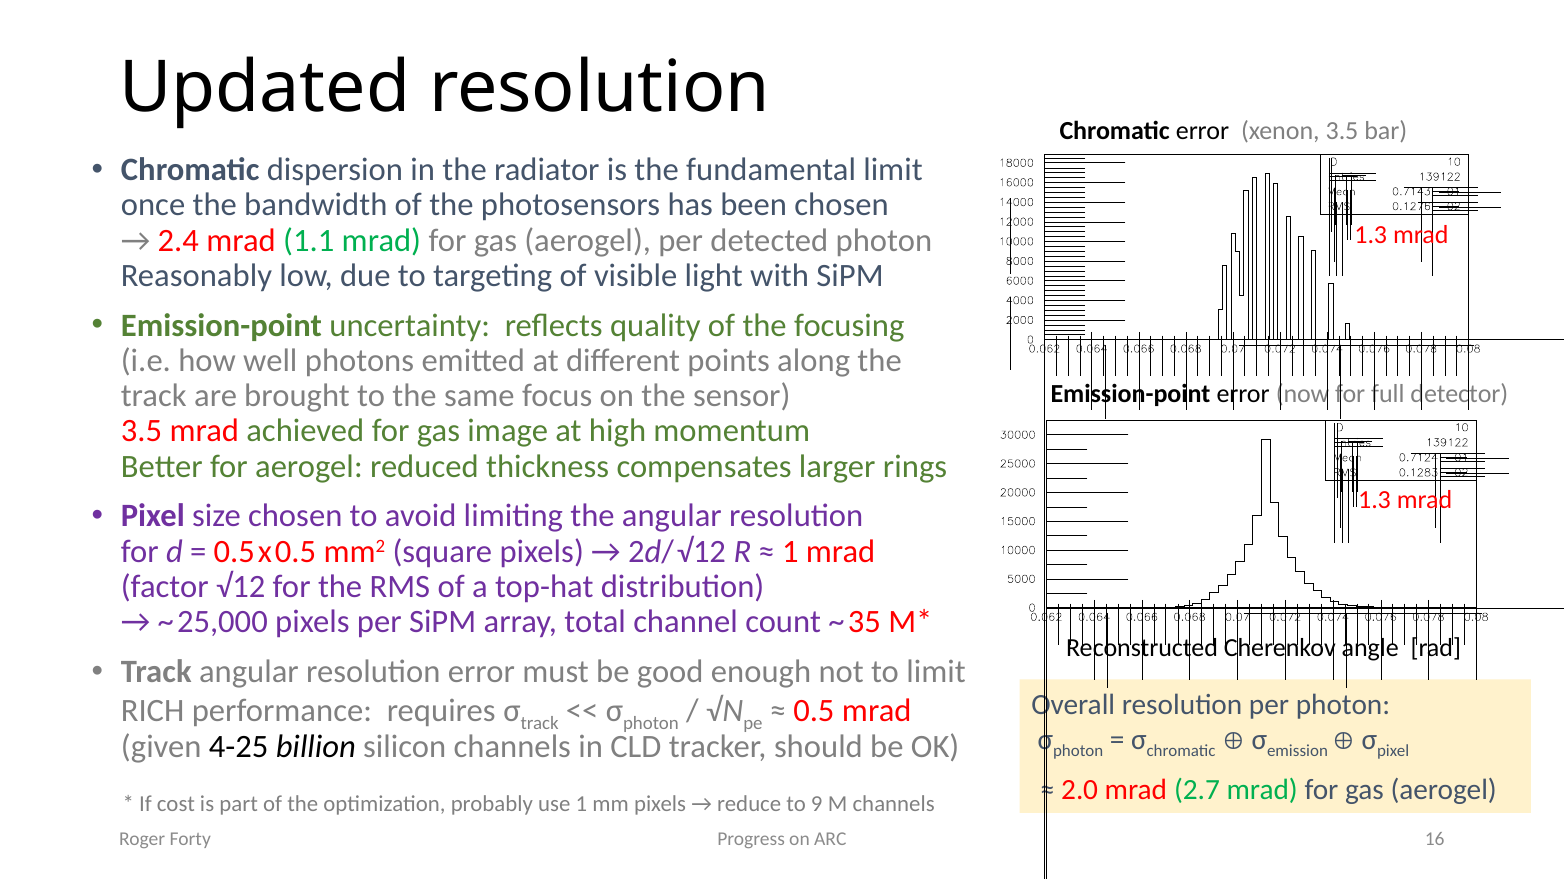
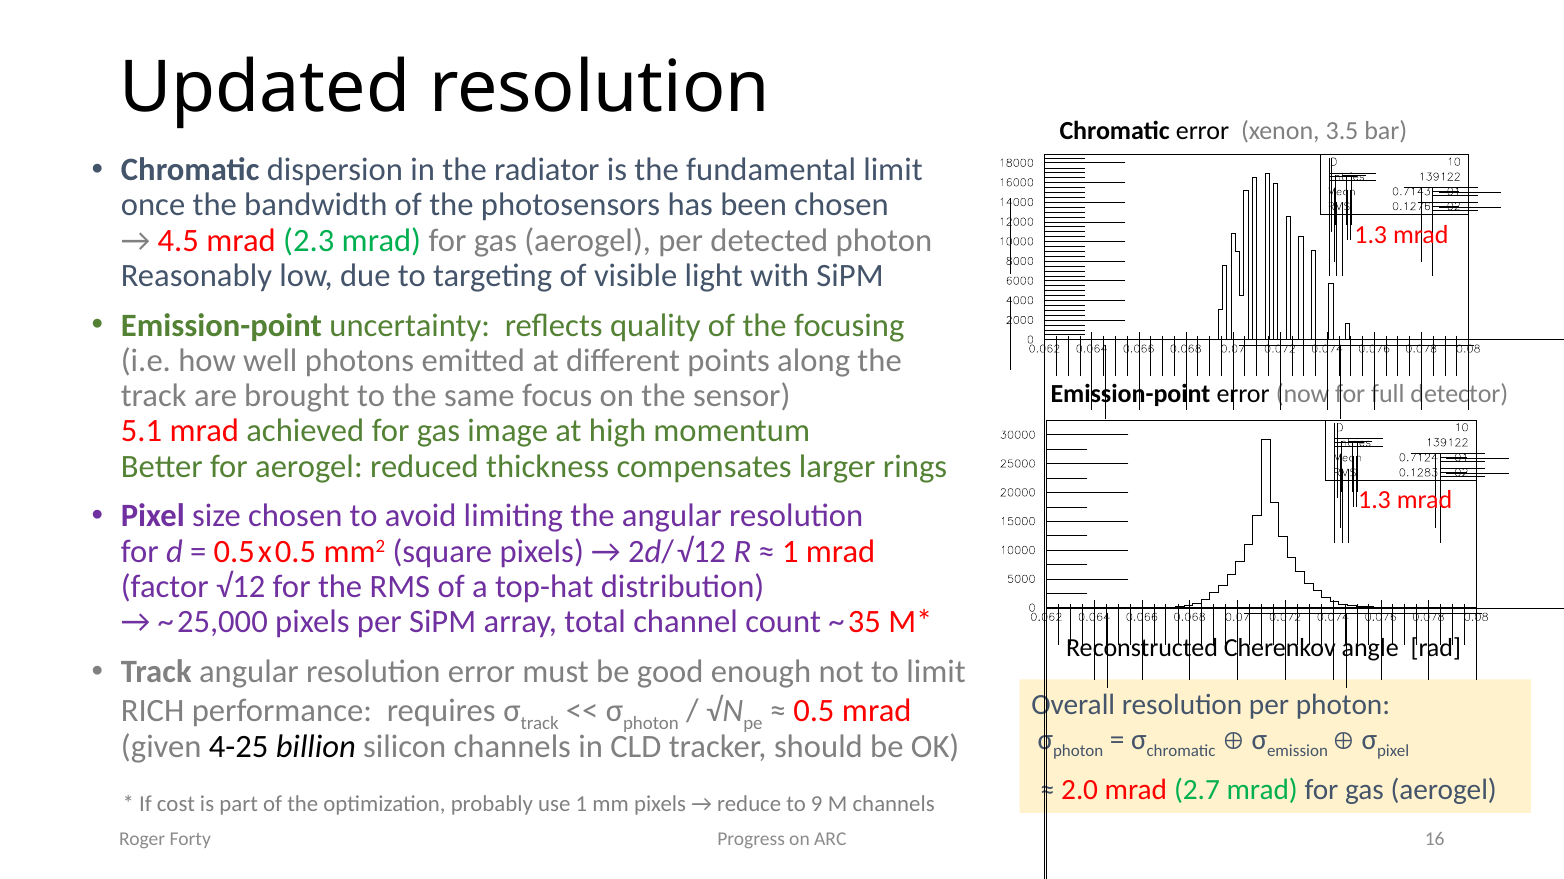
2.4: 2.4 -> 4.5
1.1: 1.1 -> 2.3
3.5 at (142, 432): 3.5 -> 5.1
